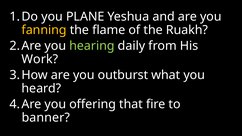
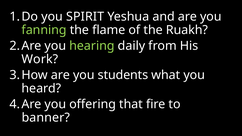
PLANE: PLANE -> SPIRIT
fanning colour: yellow -> light green
outburst: outburst -> students
